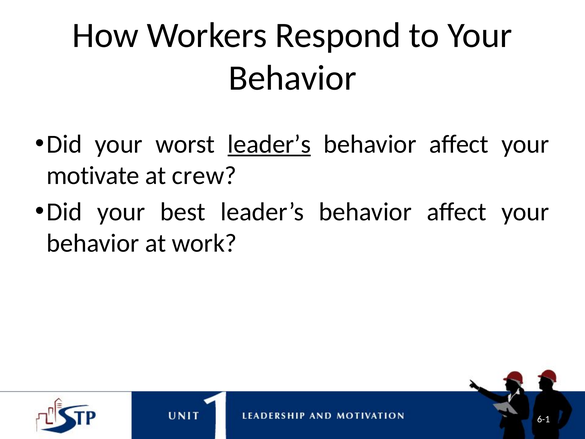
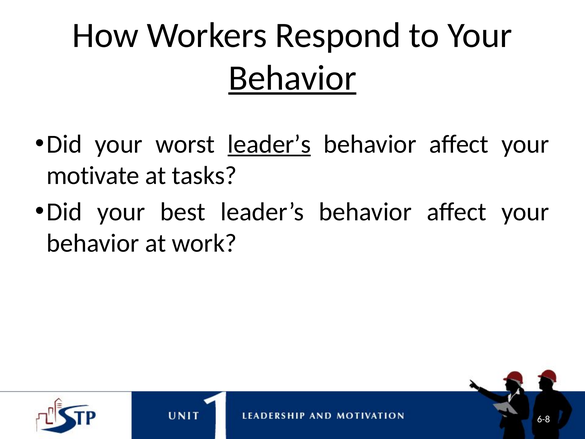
Behavior at (292, 78) underline: none -> present
crew: crew -> tasks
6-1: 6-1 -> 6-8
